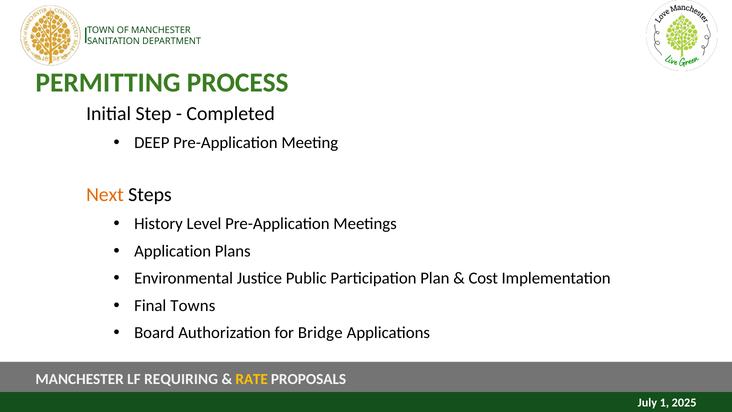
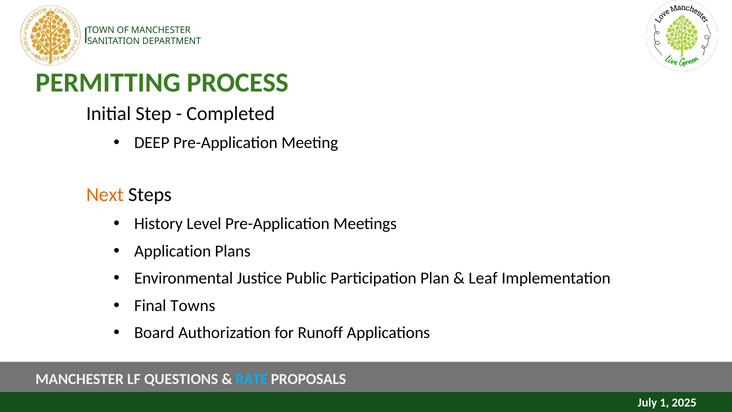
Cost: Cost -> Leaf
Bridge: Bridge -> Runoff
REQUIRING: REQUIRING -> QUESTIONS
RATE colour: yellow -> light blue
